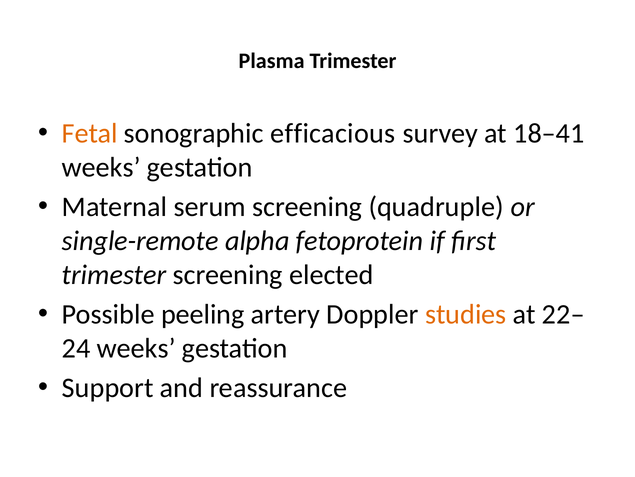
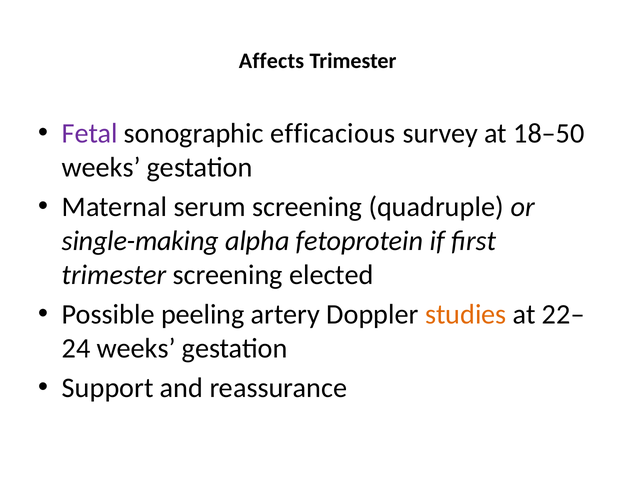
Plasma: Plasma -> Affects
Fetal colour: orange -> purple
18–41: 18–41 -> 18–50
single-remote: single-remote -> single-making
